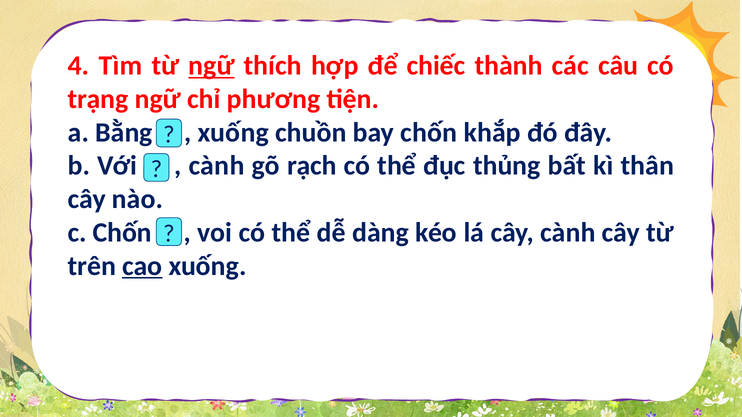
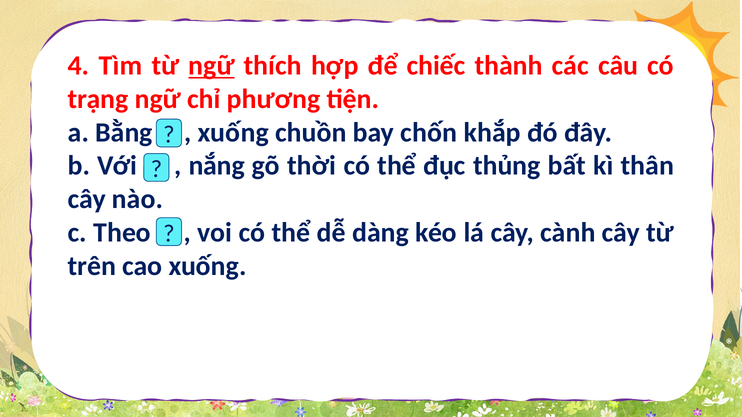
cành at (217, 166): cành -> nắng
rạch: rạch -> thời
c Chốn: Chốn -> Theo
cao underline: present -> none
